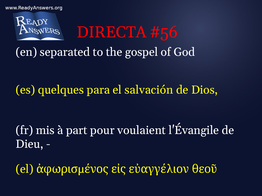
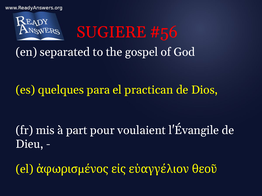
DIRECTA: DIRECTA -> SUGIERE
salvación: salvación -> practican
